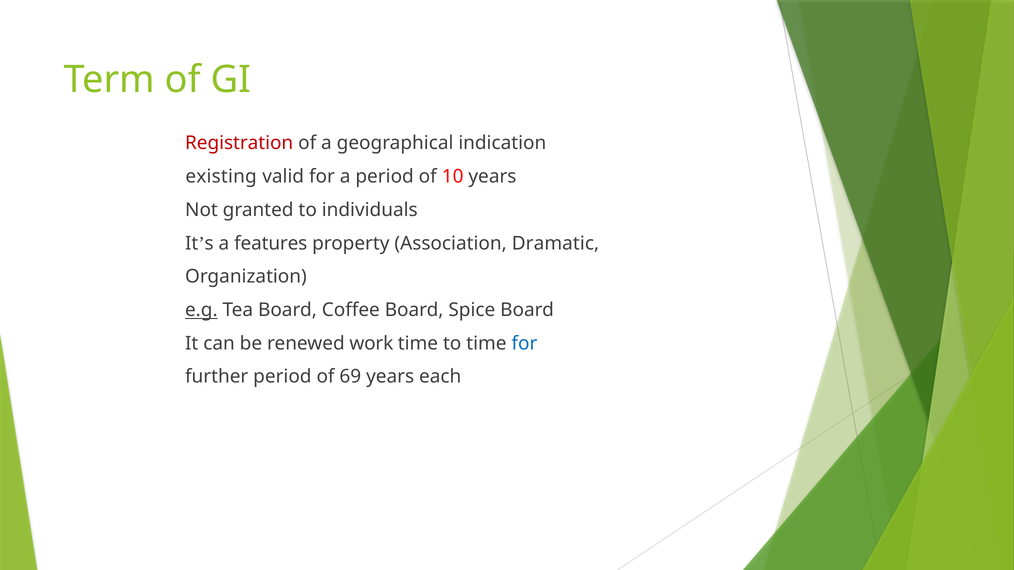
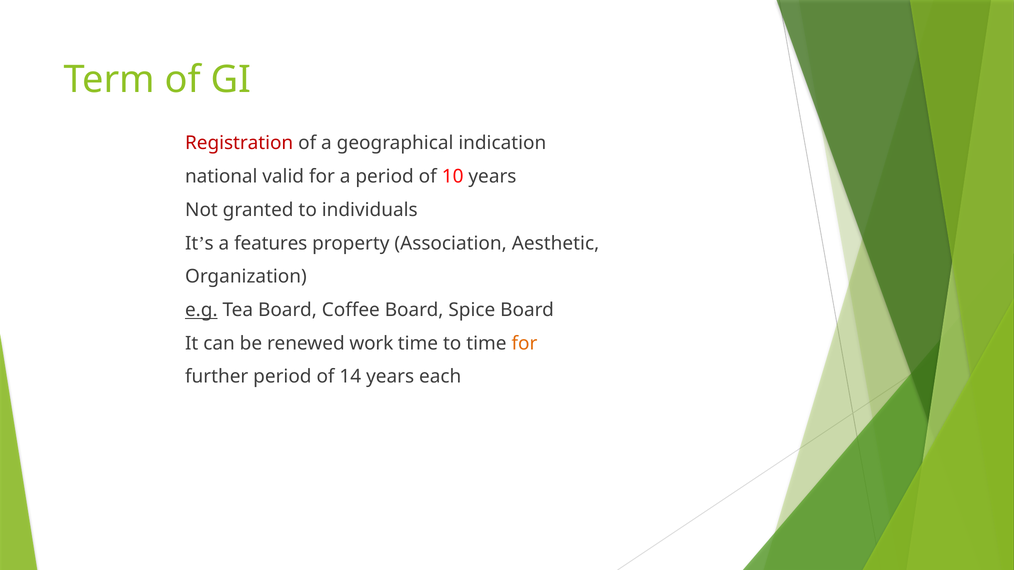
existing: existing -> national
Dramatic: Dramatic -> Aesthetic
for at (524, 344) colour: blue -> orange
69: 69 -> 14
